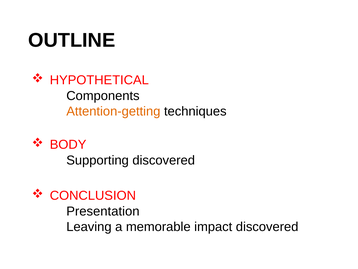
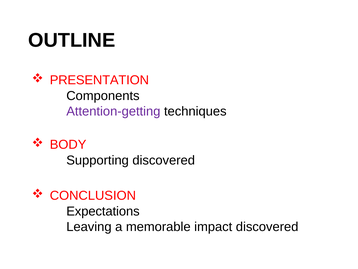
HYPOTHETICAL: HYPOTHETICAL -> PRESENTATION
Attention-getting colour: orange -> purple
Presentation: Presentation -> Expectations
